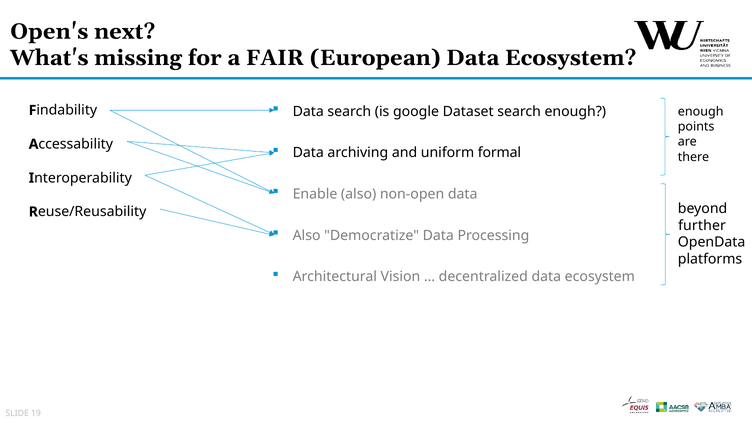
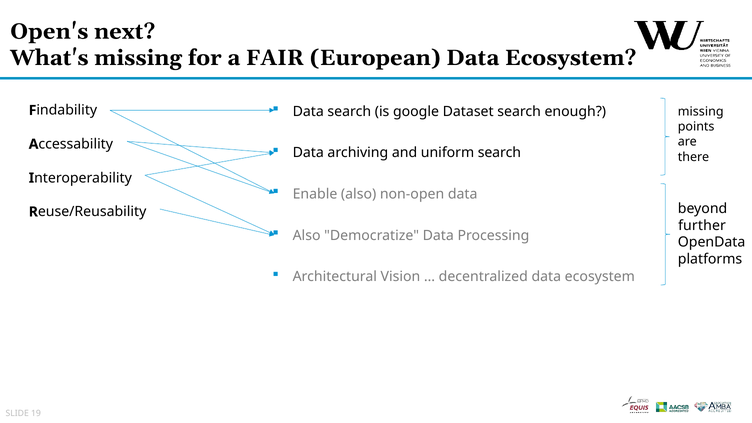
enough at (701, 112): enough -> missing
uniform formal: formal -> search
